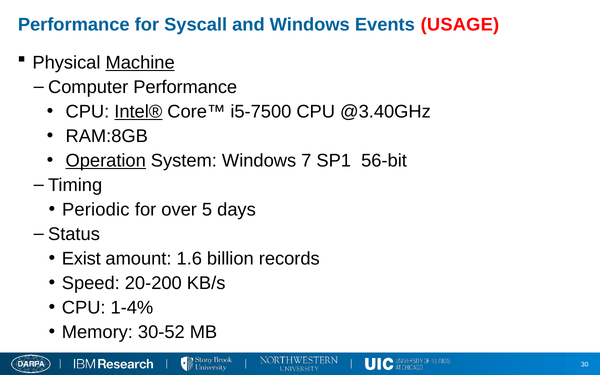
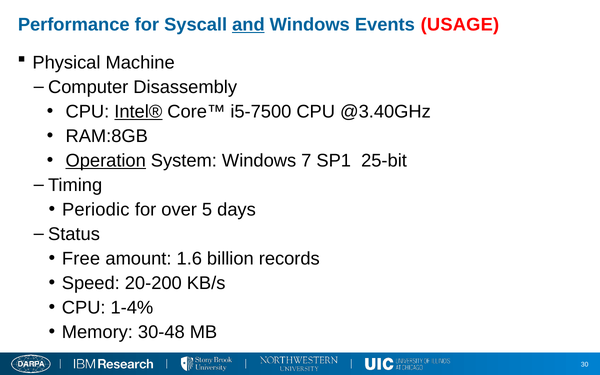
and underline: none -> present
Machine underline: present -> none
Computer Performance: Performance -> Disassembly
56-bit: 56-bit -> 25-bit
Exist: Exist -> Free
30-52: 30-52 -> 30-48
